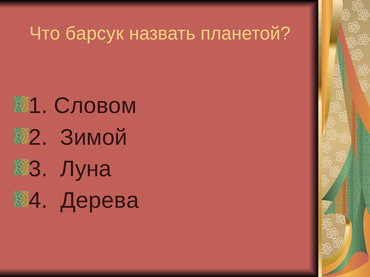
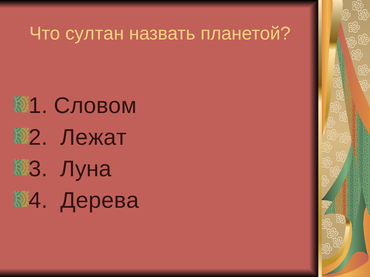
барсук: барсук -> султан
Зимой: Зимой -> Лежат
